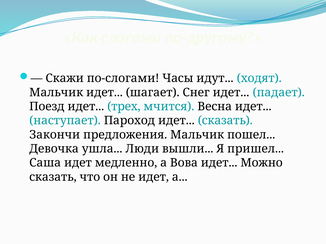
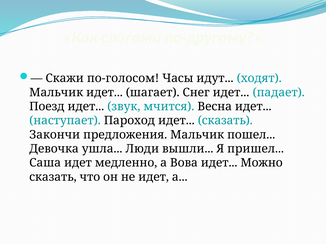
по-слогами: по-слогами -> по-голосом
трех: трех -> звук
